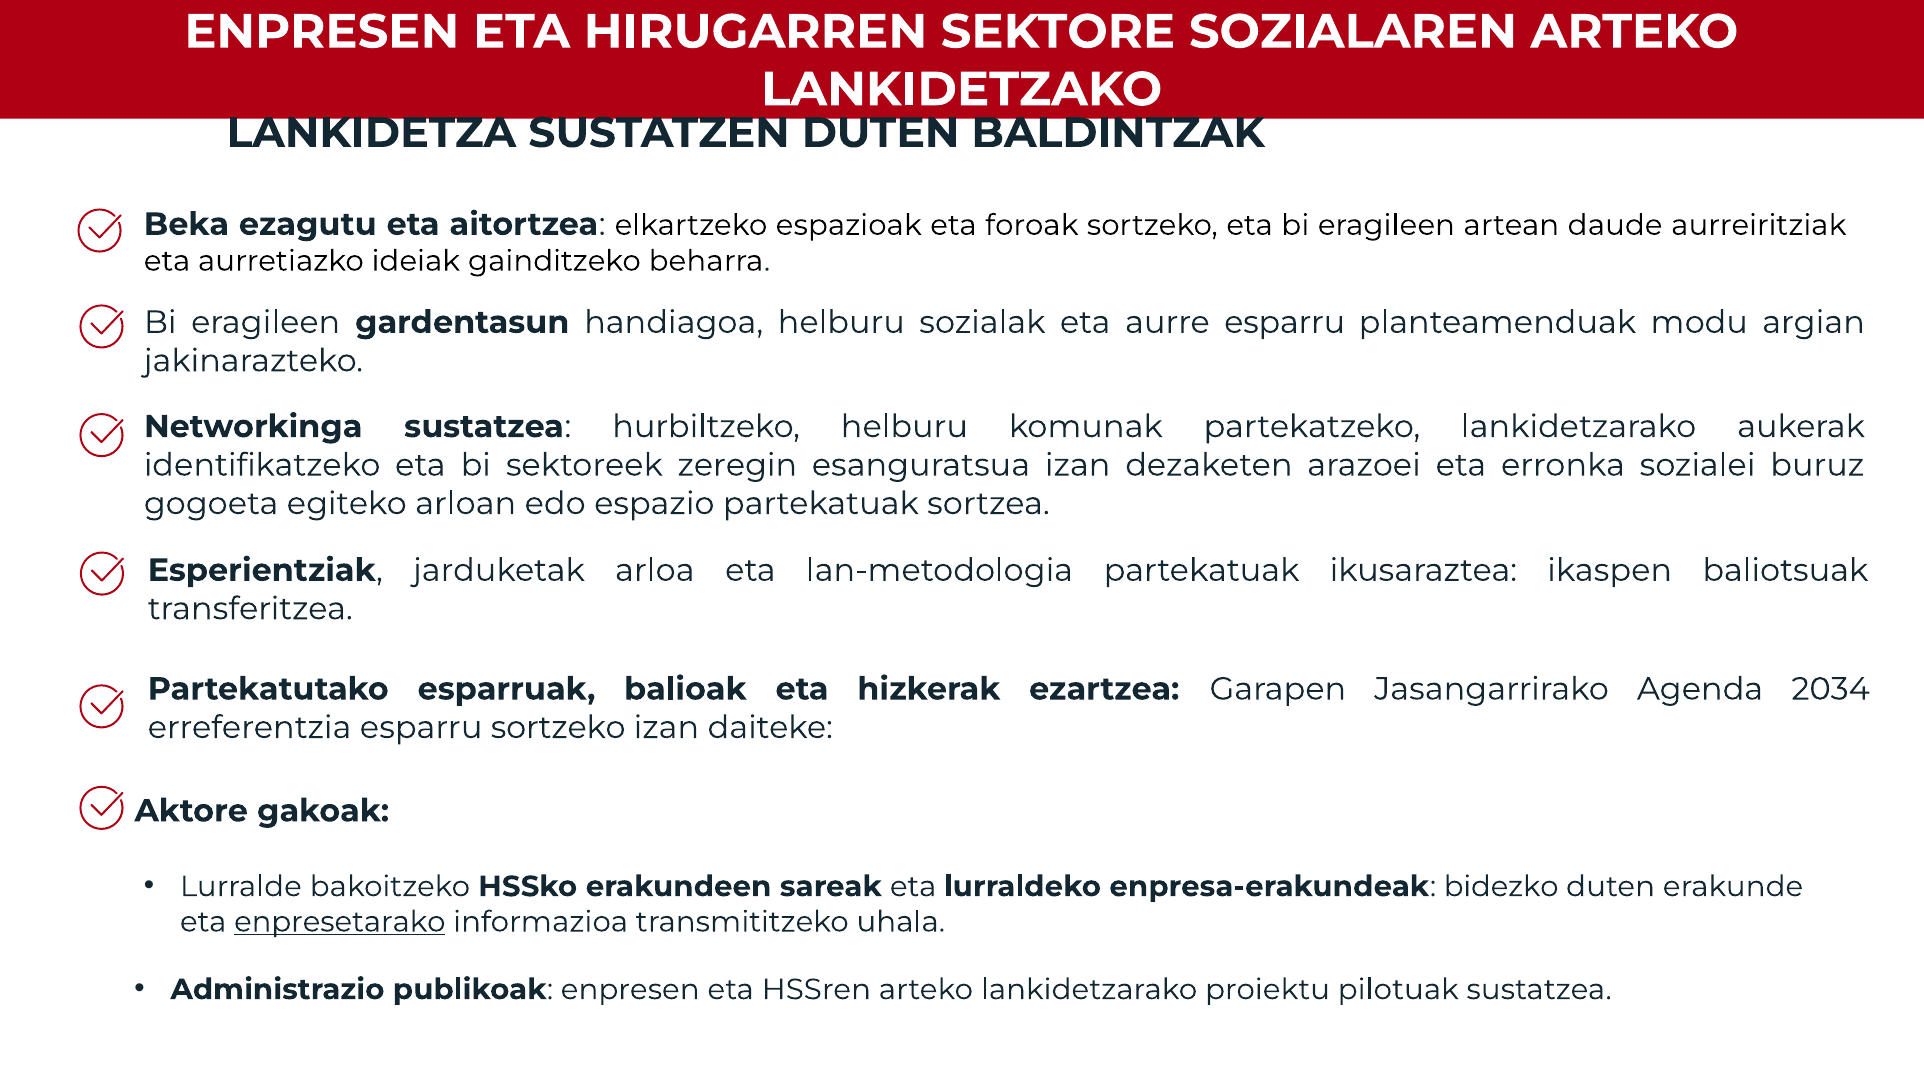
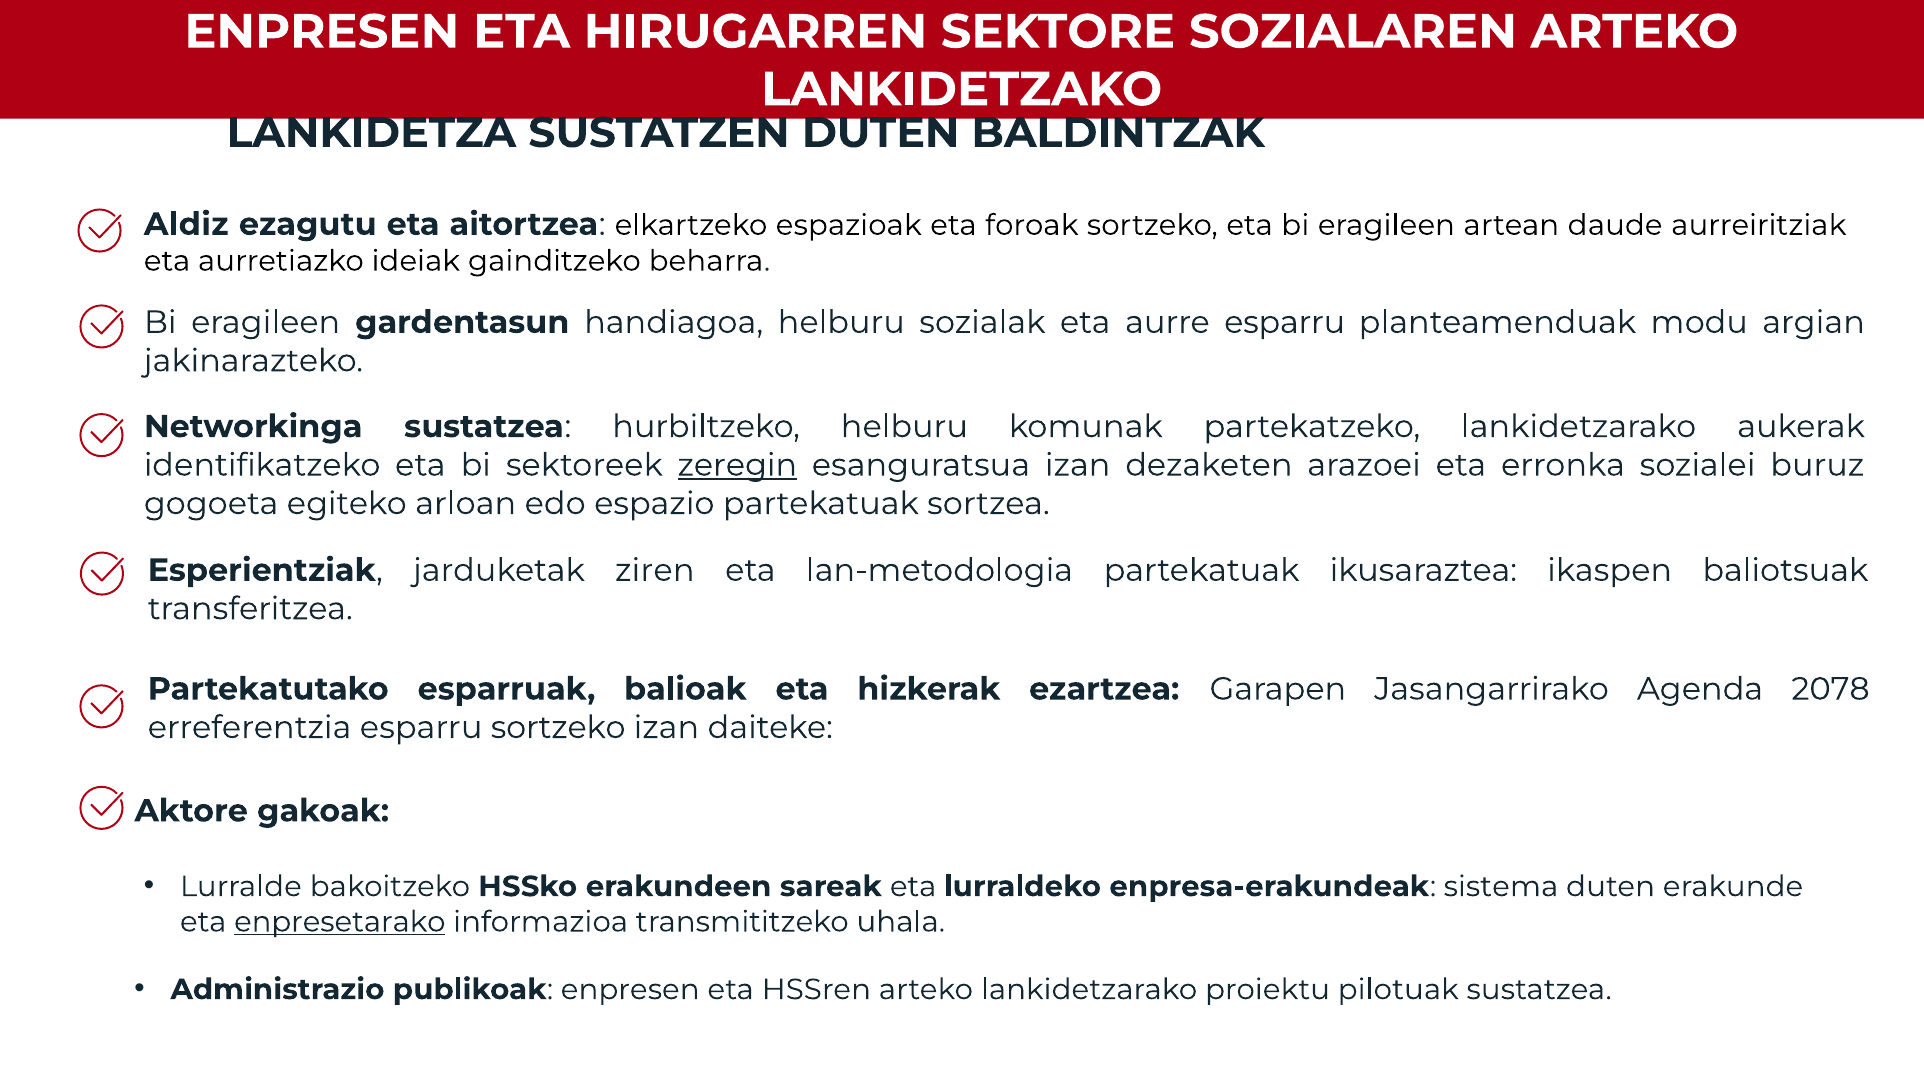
Beka: Beka -> Aldiz
zeregin underline: none -> present
arloa: arloa -> ziren
2034: 2034 -> 2078
bidezko: bidezko -> sistema
